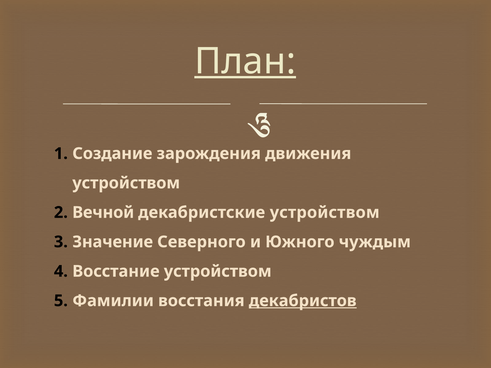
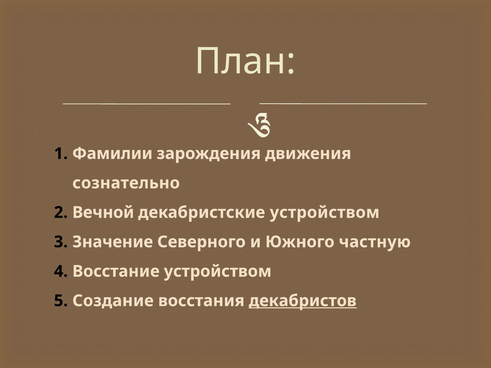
План underline: present -> none
Создание: Создание -> Фамилии
устройством at (126, 183): устройством -> сознательно
чуждым: чуждым -> частную
Фамилии: Фамилии -> Создание
